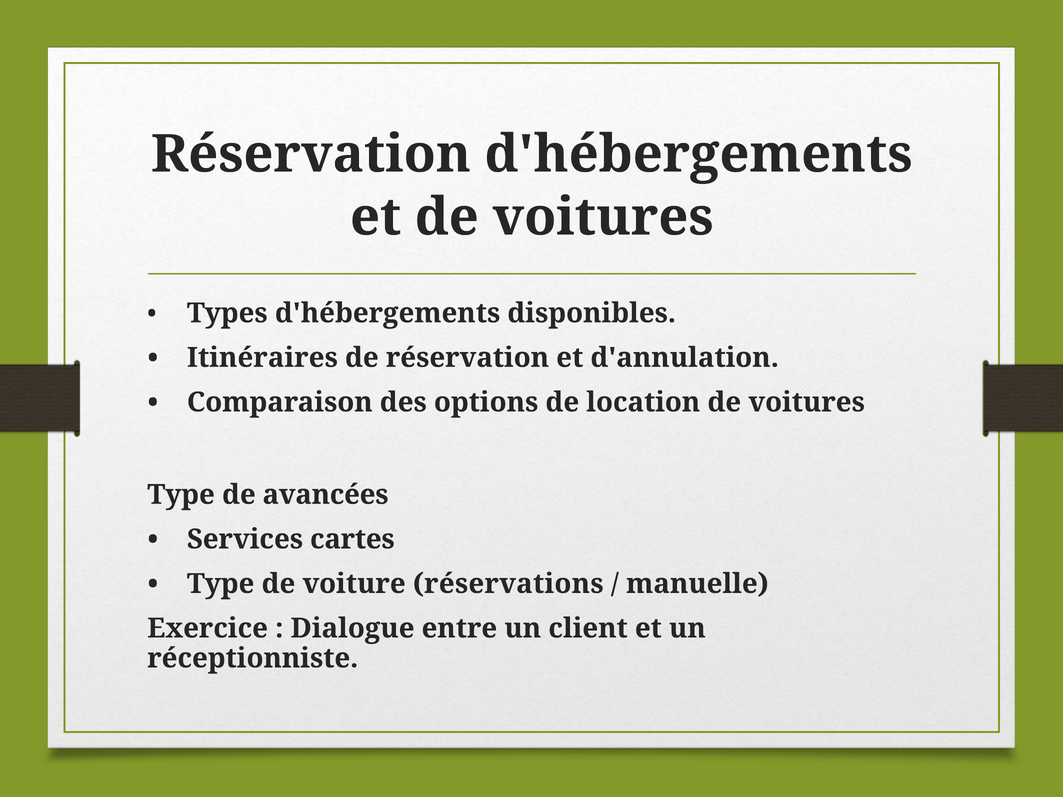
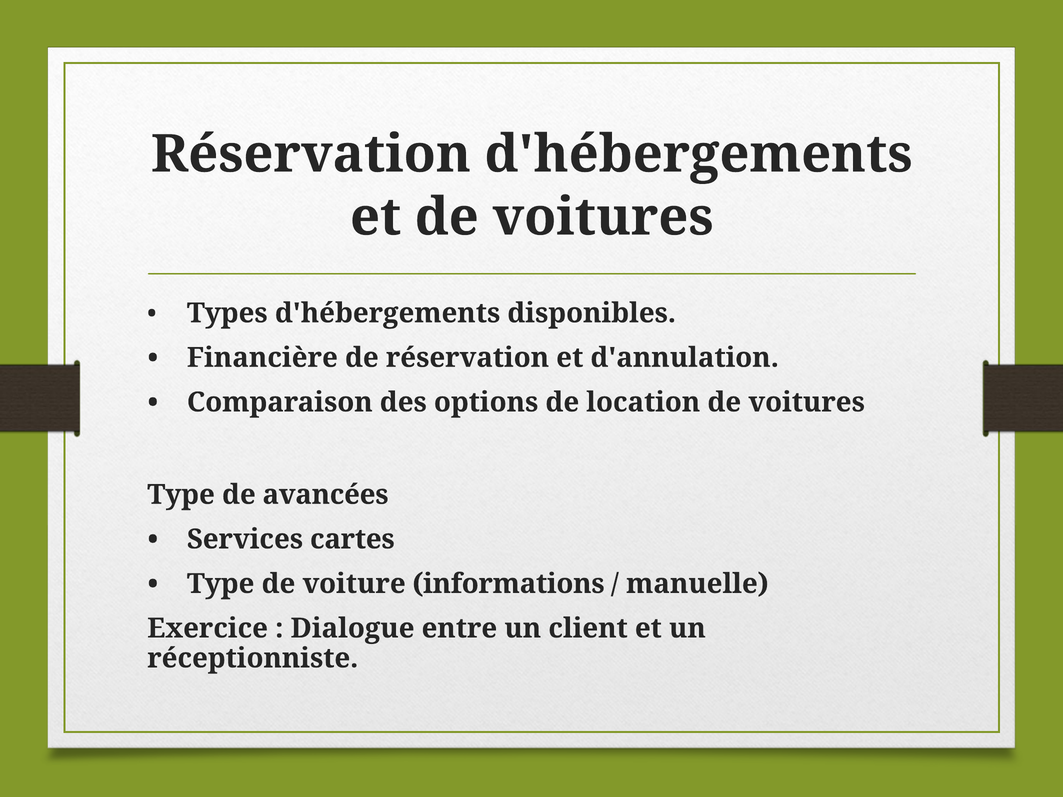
Itinéraires: Itinéraires -> Financière
réservations: réservations -> informations
